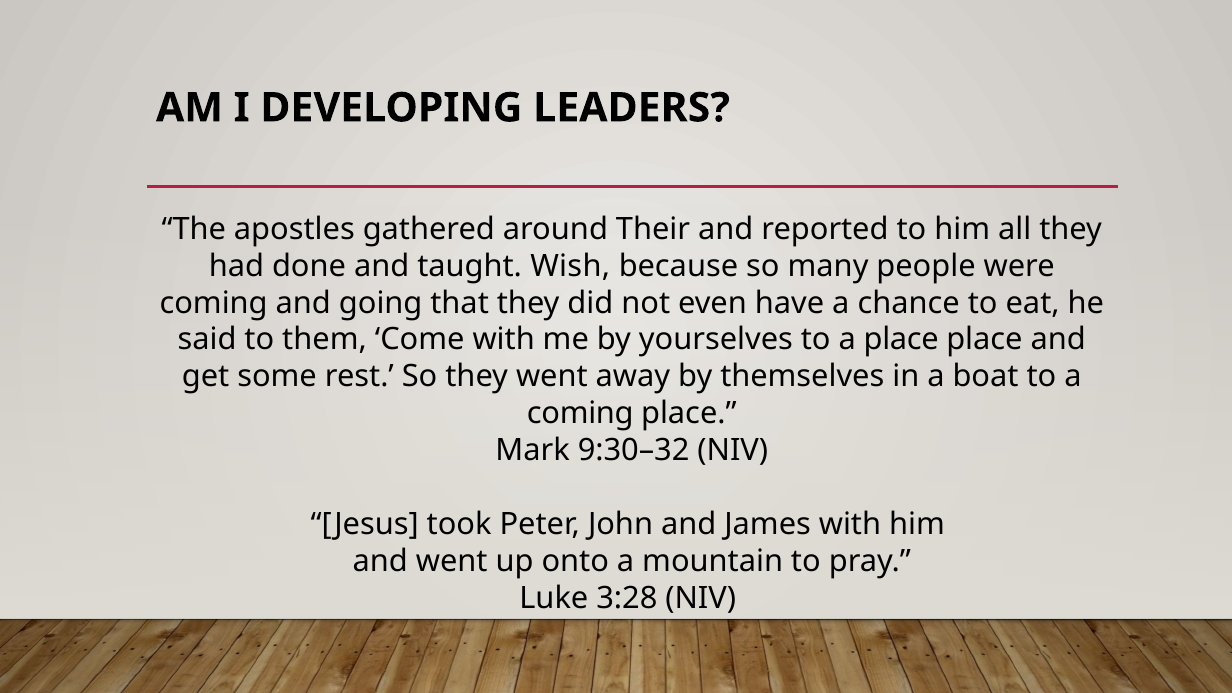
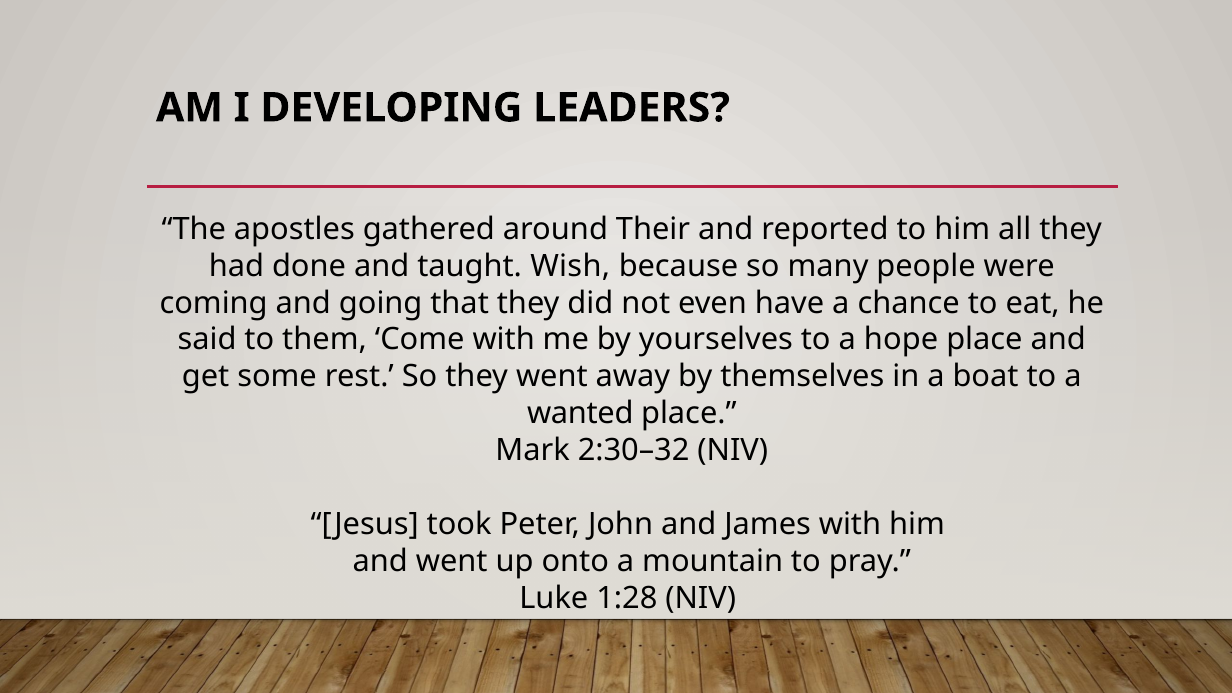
a place: place -> hope
coming at (580, 414): coming -> wanted
9:30–32: 9:30–32 -> 2:30–32
3:28: 3:28 -> 1:28
